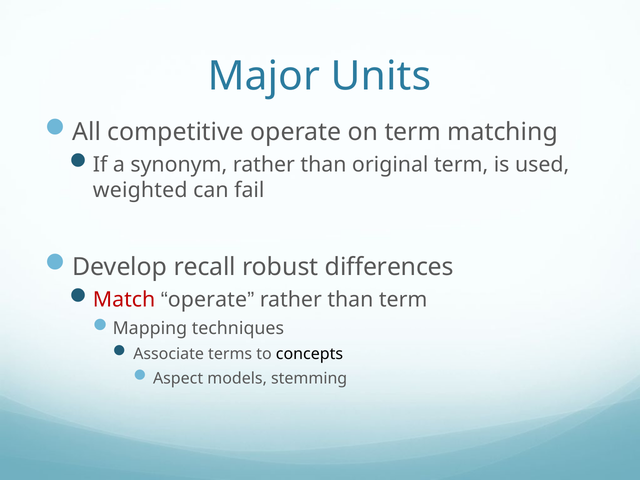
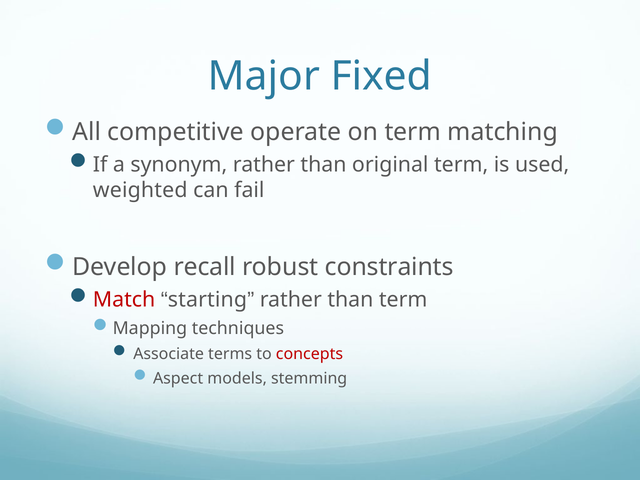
Units: Units -> Fixed
differences: differences -> constraints
operate at (207, 300): operate -> starting
concepts colour: black -> red
